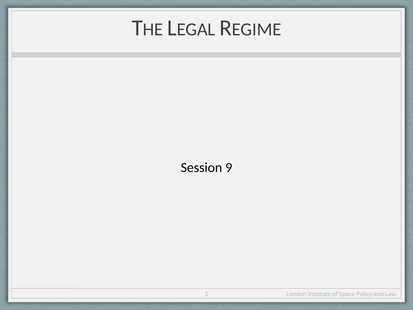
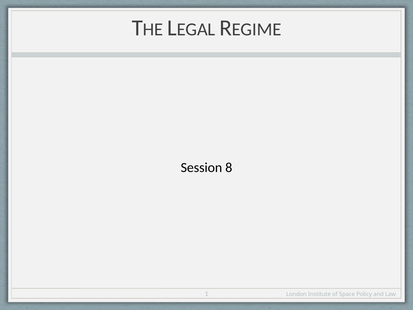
9: 9 -> 8
